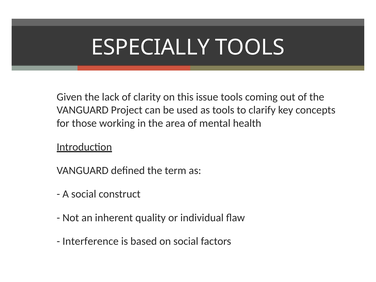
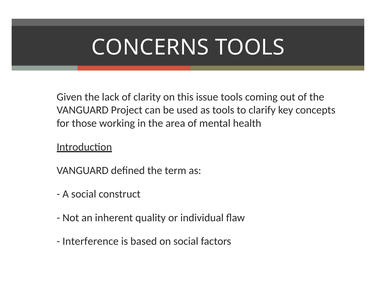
ESPECIALLY: ESPECIALLY -> CONCERNS
